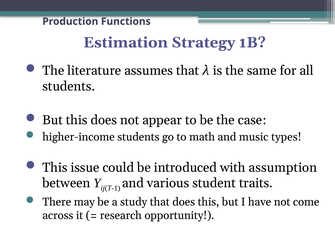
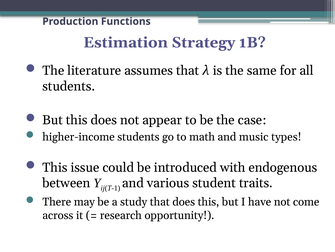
assumption: assumption -> endogenous
